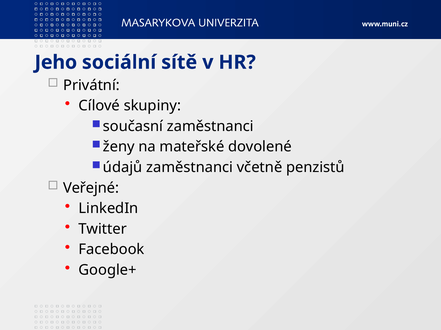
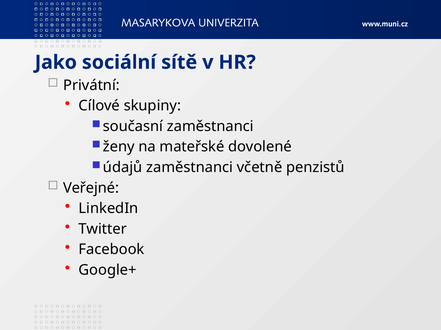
Jeho: Jeho -> Jako
